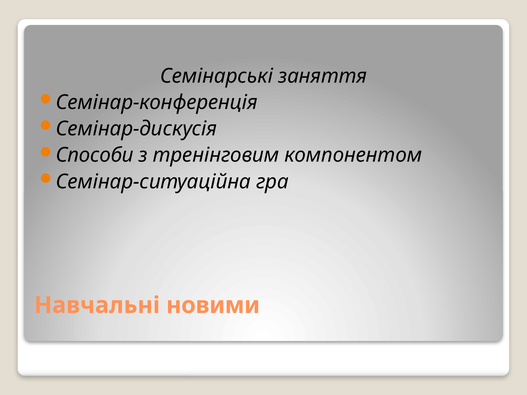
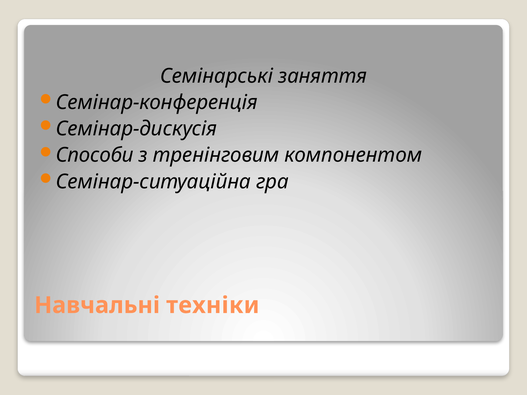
новими: новими -> техніки
